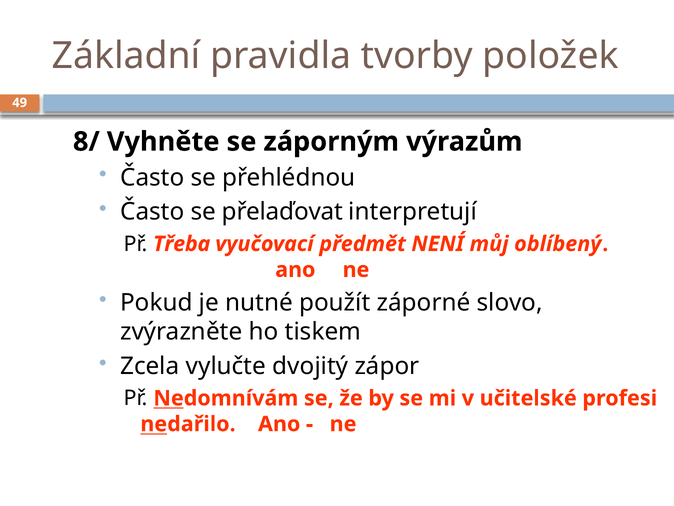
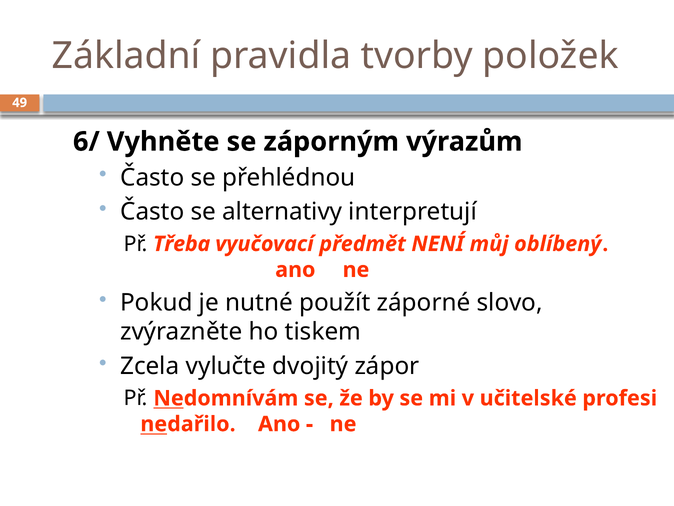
8/: 8/ -> 6/
přelaďovat: přelaďovat -> alternativy
